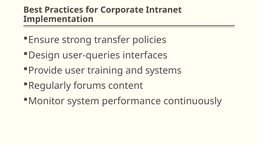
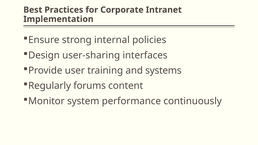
transfer: transfer -> internal
user-queries: user-queries -> user-sharing
